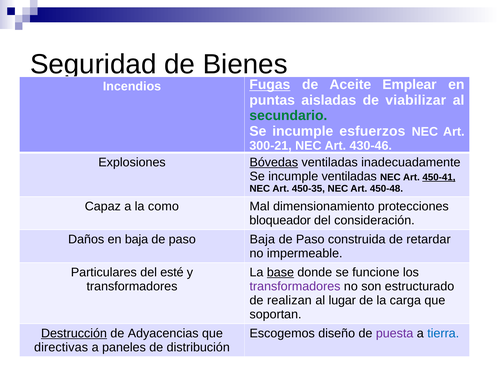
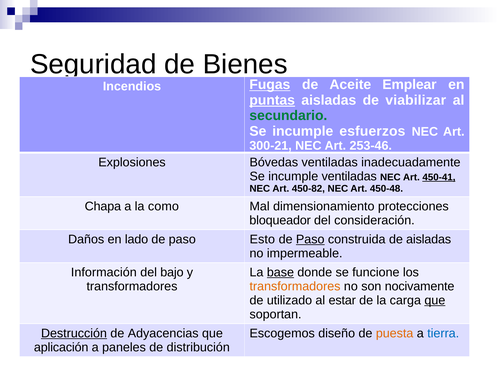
puntas underline: none -> present
430-46: 430-46 -> 253-46
Bóvedas underline: present -> none
450-35: 450-35 -> 450-82
Capaz: Capaz -> Chapa
en baja: baja -> lado
paso Baja: Baja -> Esto
Paso at (310, 239) underline: none -> present
de retardar: retardar -> aisladas
Particulares: Particulares -> Información
esté: esté -> bajo
transformadores at (295, 286) colour: purple -> orange
estructurado: estructurado -> nocivamente
realizan: realizan -> utilizado
lugar: lugar -> estar
que at (435, 300) underline: none -> present
puesta colour: purple -> orange
directivas: directivas -> aplicación
